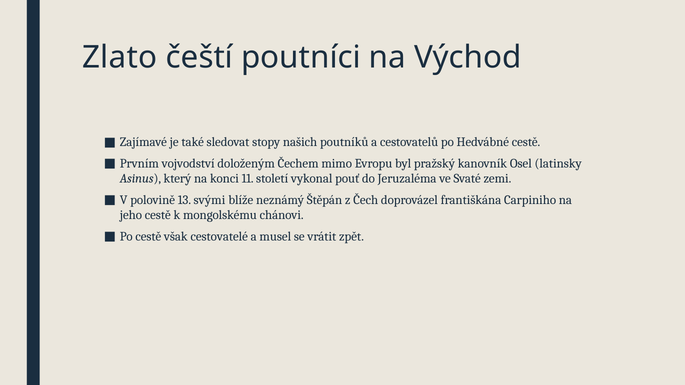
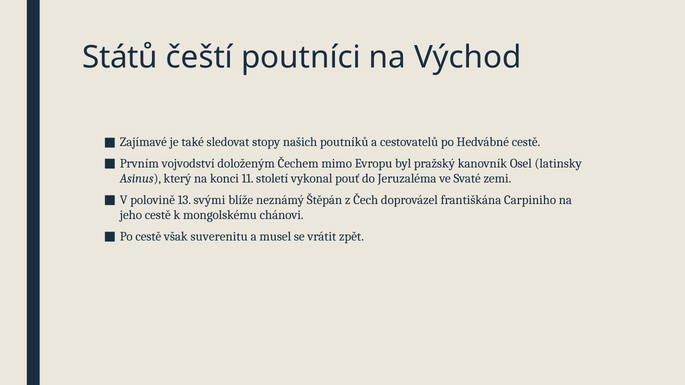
Zlato: Zlato -> Států
cestovatelé: cestovatelé -> suverenitu
